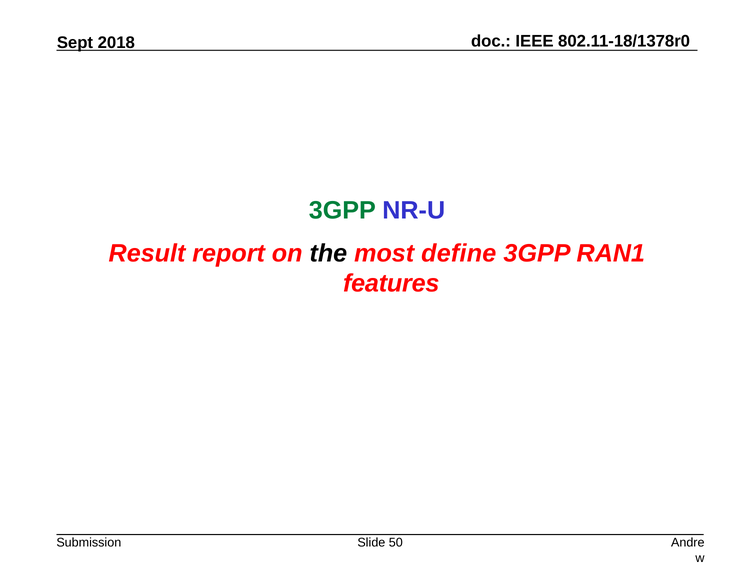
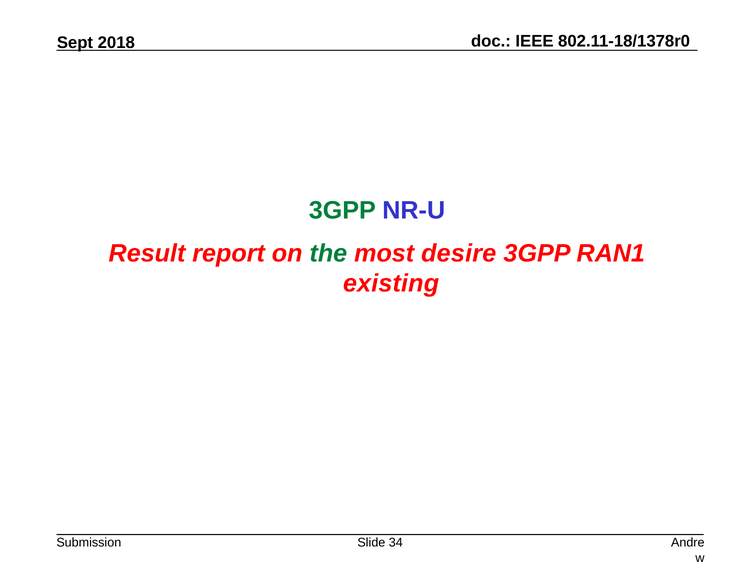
the colour: black -> green
define: define -> desire
features: features -> existing
50: 50 -> 34
